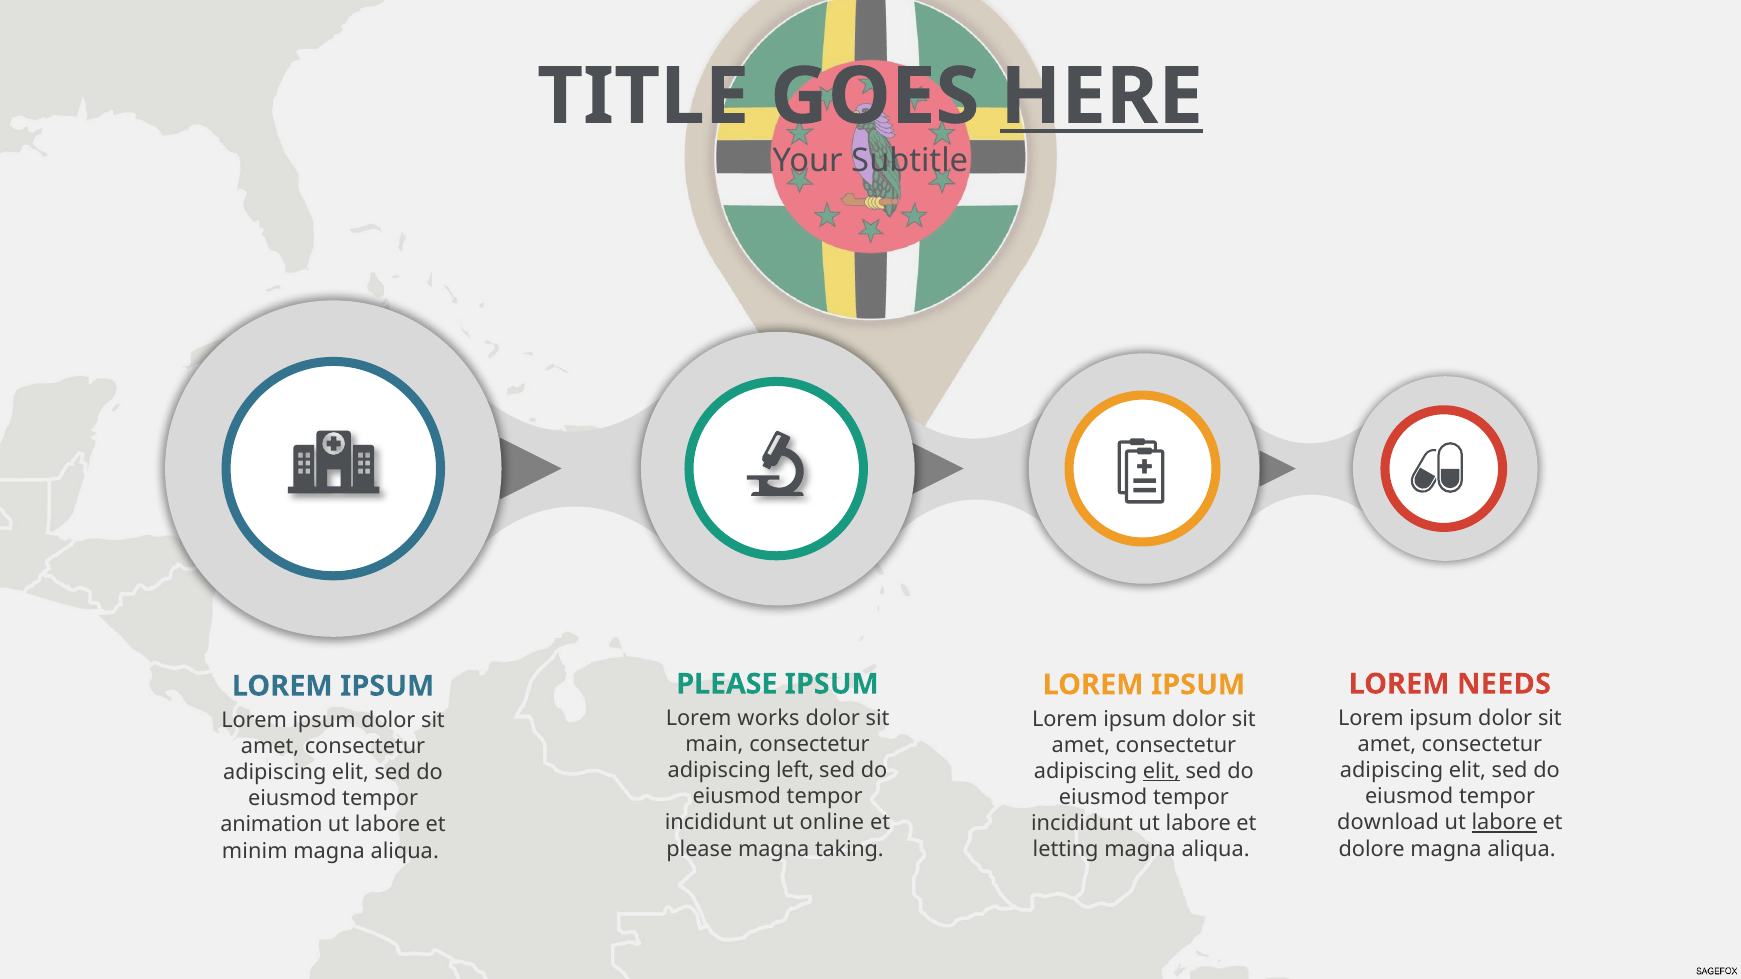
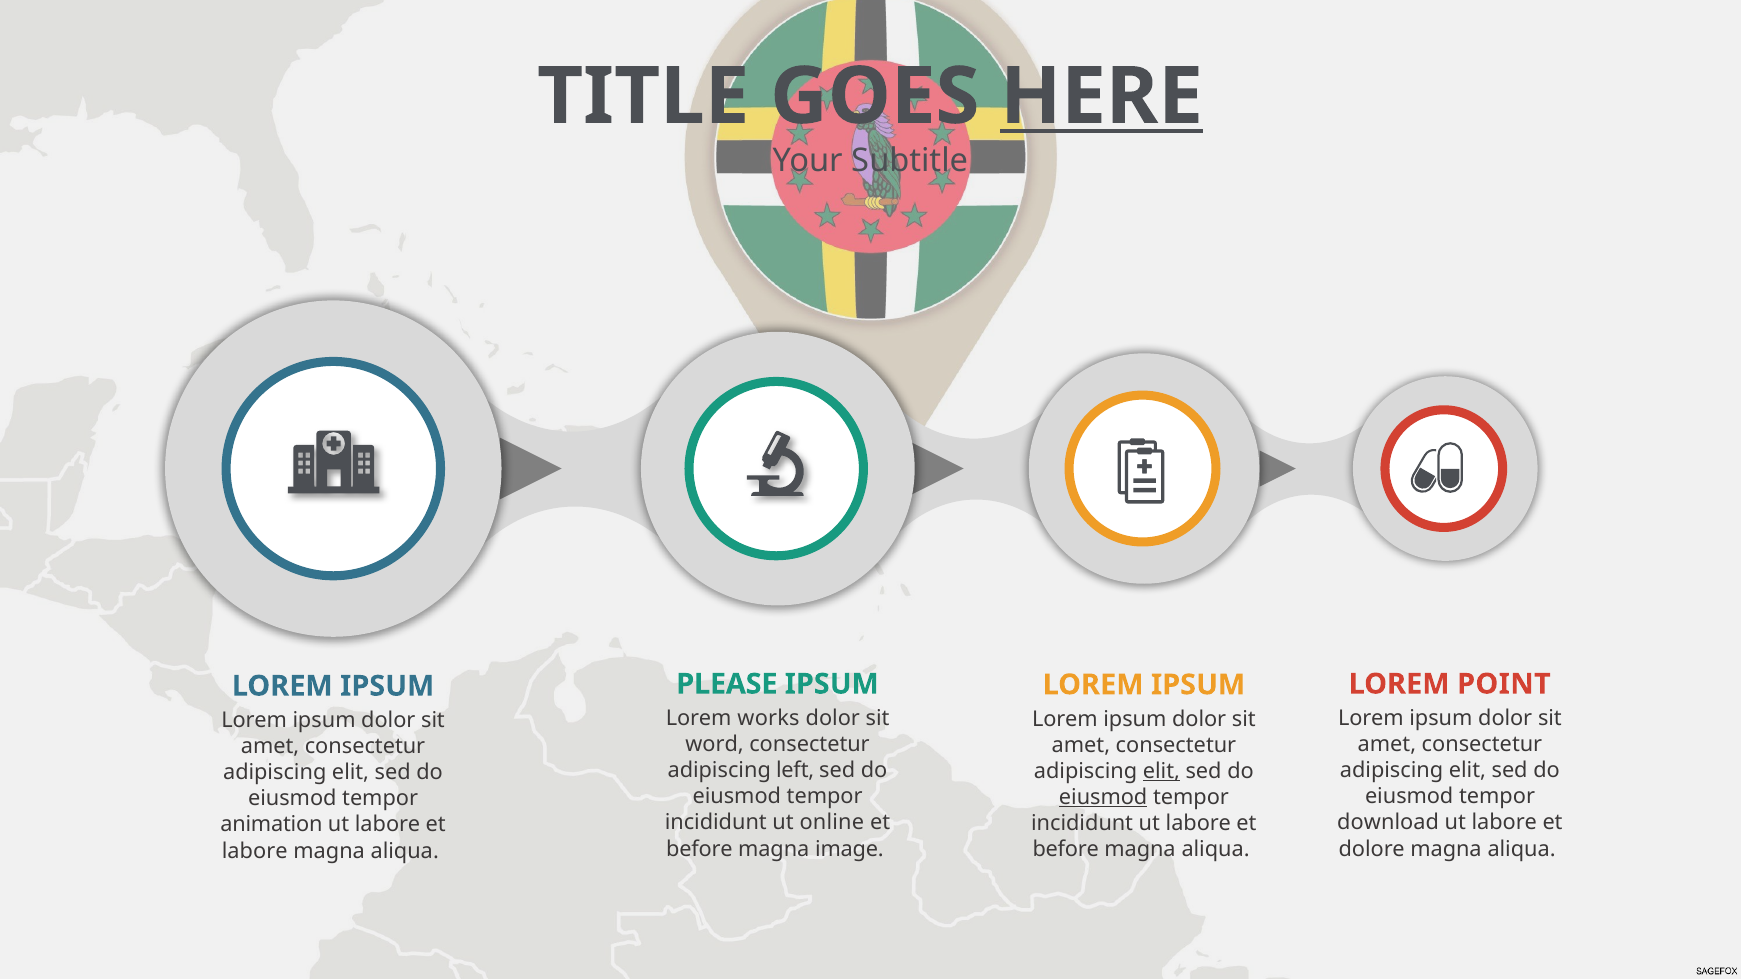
NEEDS: NEEDS -> POINT
main: main -> word
eiusmod at (1103, 798) underline: none -> present
labore at (1504, 823) underline: present -> none
please at (699, 849): please -> before
taking: taking -> image
letting at (1066, 850): letting -> before
minim at (255, 851): minim -> labore
